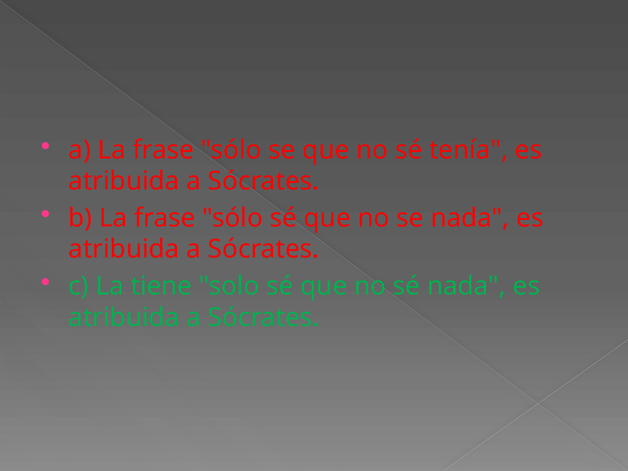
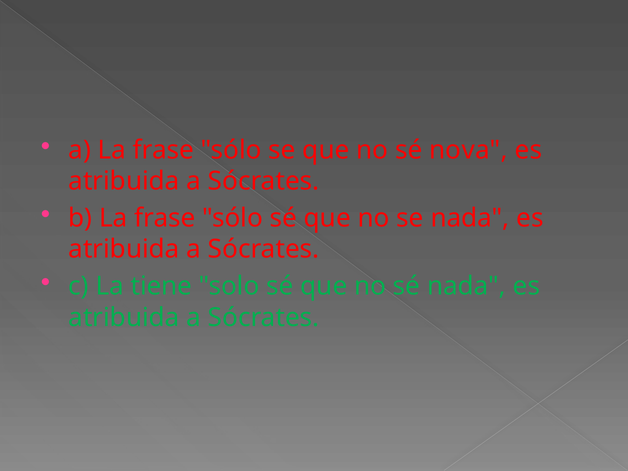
tenía: tenía -> nova
